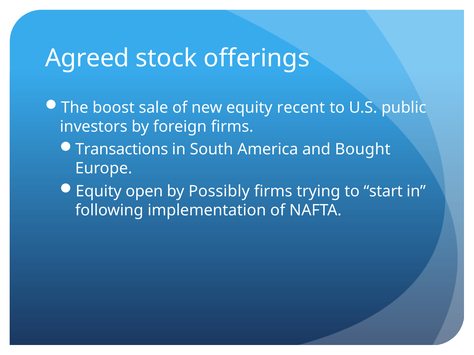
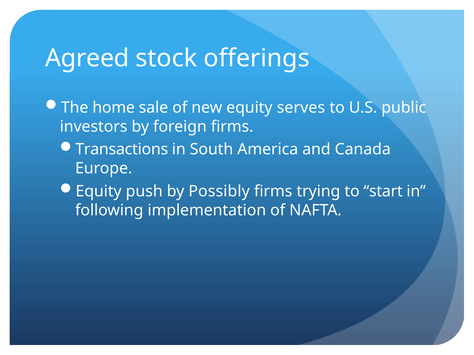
boost: boost -> home
recent: recent -> serves
Bought: Bought -> Canada
open: open -> push
